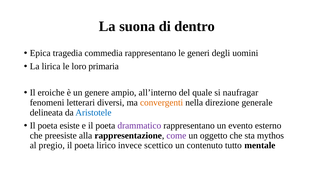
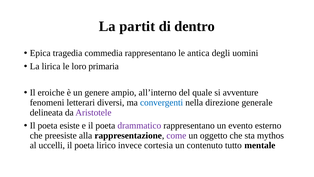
suona: suona -> partit
generi: generi -> antica
naufragar: naufragar -> avventure
convergenti colour: orange -> blue
Aristotele colour: blue -> purple
pregio: pregio -> uccelli
scettico: scettico -> cortesia
